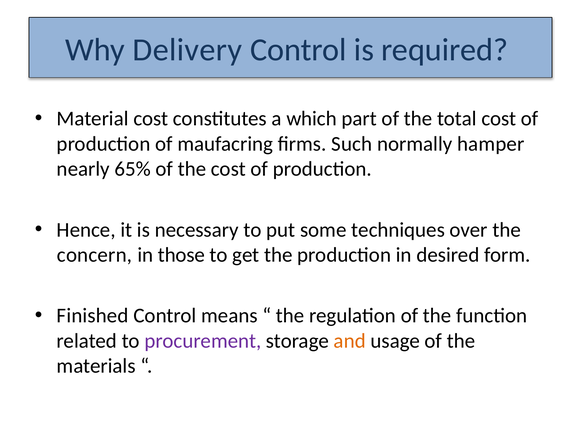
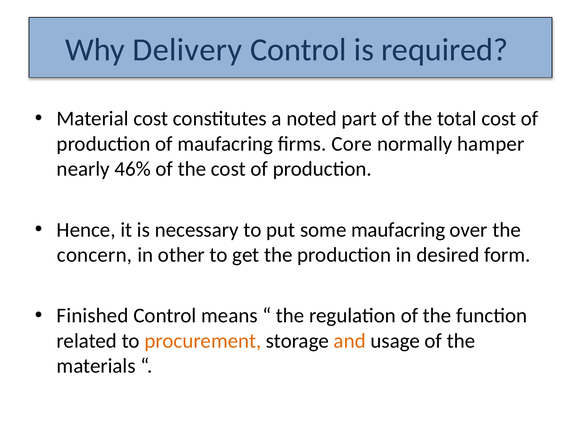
which: which -> noted
Such: Such -> Core
65%: 65% -> 46%
some techniques: techniques -> maufacring
those: those -> other
procurement colour: purple -> orange
